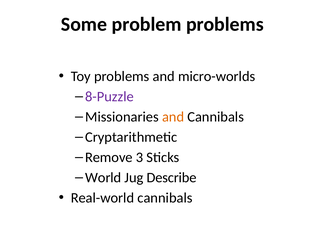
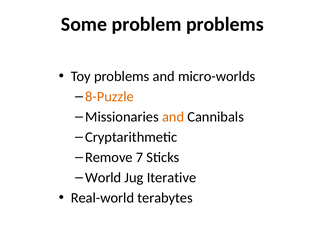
8-Puzzle colour: purple -> orange
3: 3 -> 7
Describe: Describe -> Iterative
Real-world cannibals: cannibals -> terabytes
